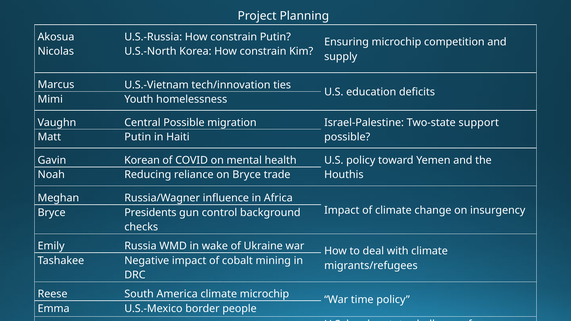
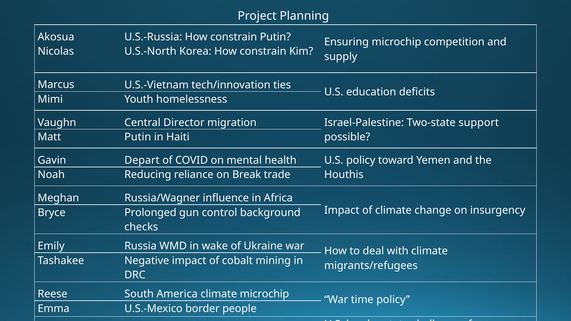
Central Possible: Possible -> Director
Gavin Korean: Korean -> Depart
on Bryce: Bryce -> Break
Presidents: Presidents -> Prolonged
